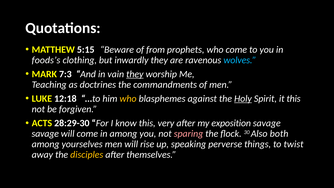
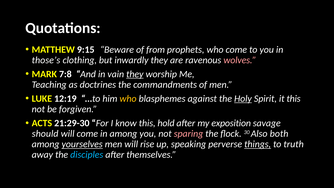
5:15: 5:15 -> 9:15
foods’s: foods’s -> those’s
wolves colour: light blue -> pink
7:3: 7:3 -> 7:8
12:18: 12:18 -> 12:19
28:29-30: 28:29-30 -> 21:29-30
very: very -> hold
savage at (45, 134): savage -> should
yourselves underline: none -> present
things underline: none -> present
twist: twist -> truth
disciples colour: yellow -> light blue
